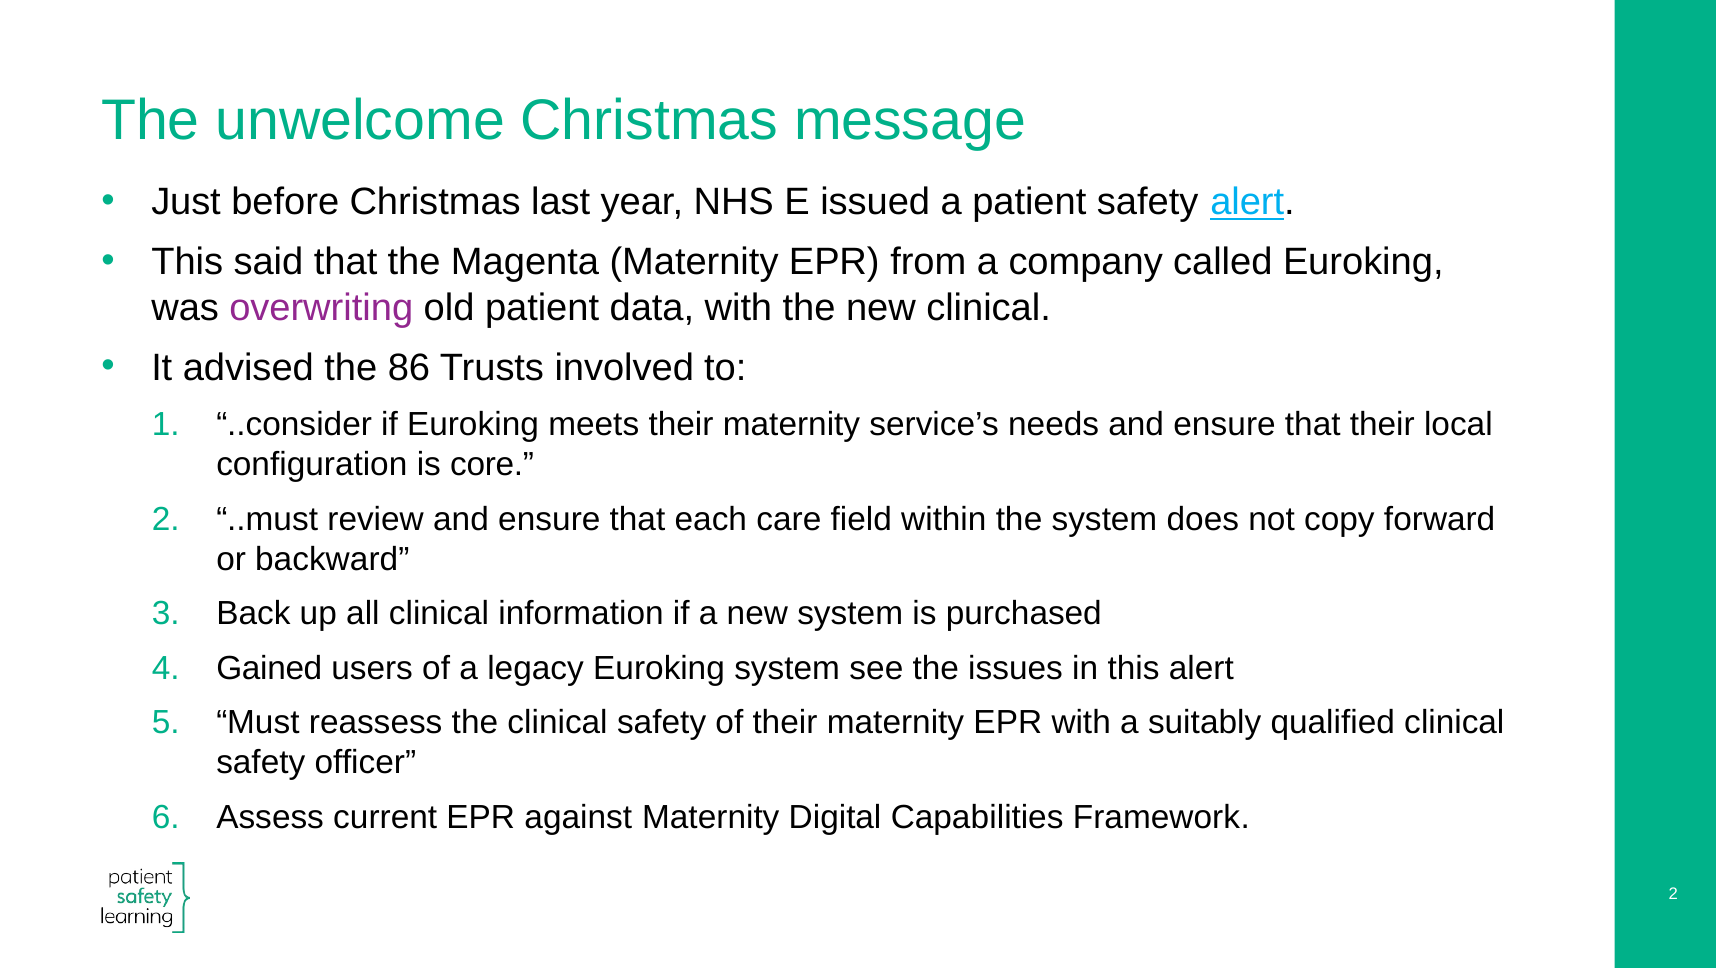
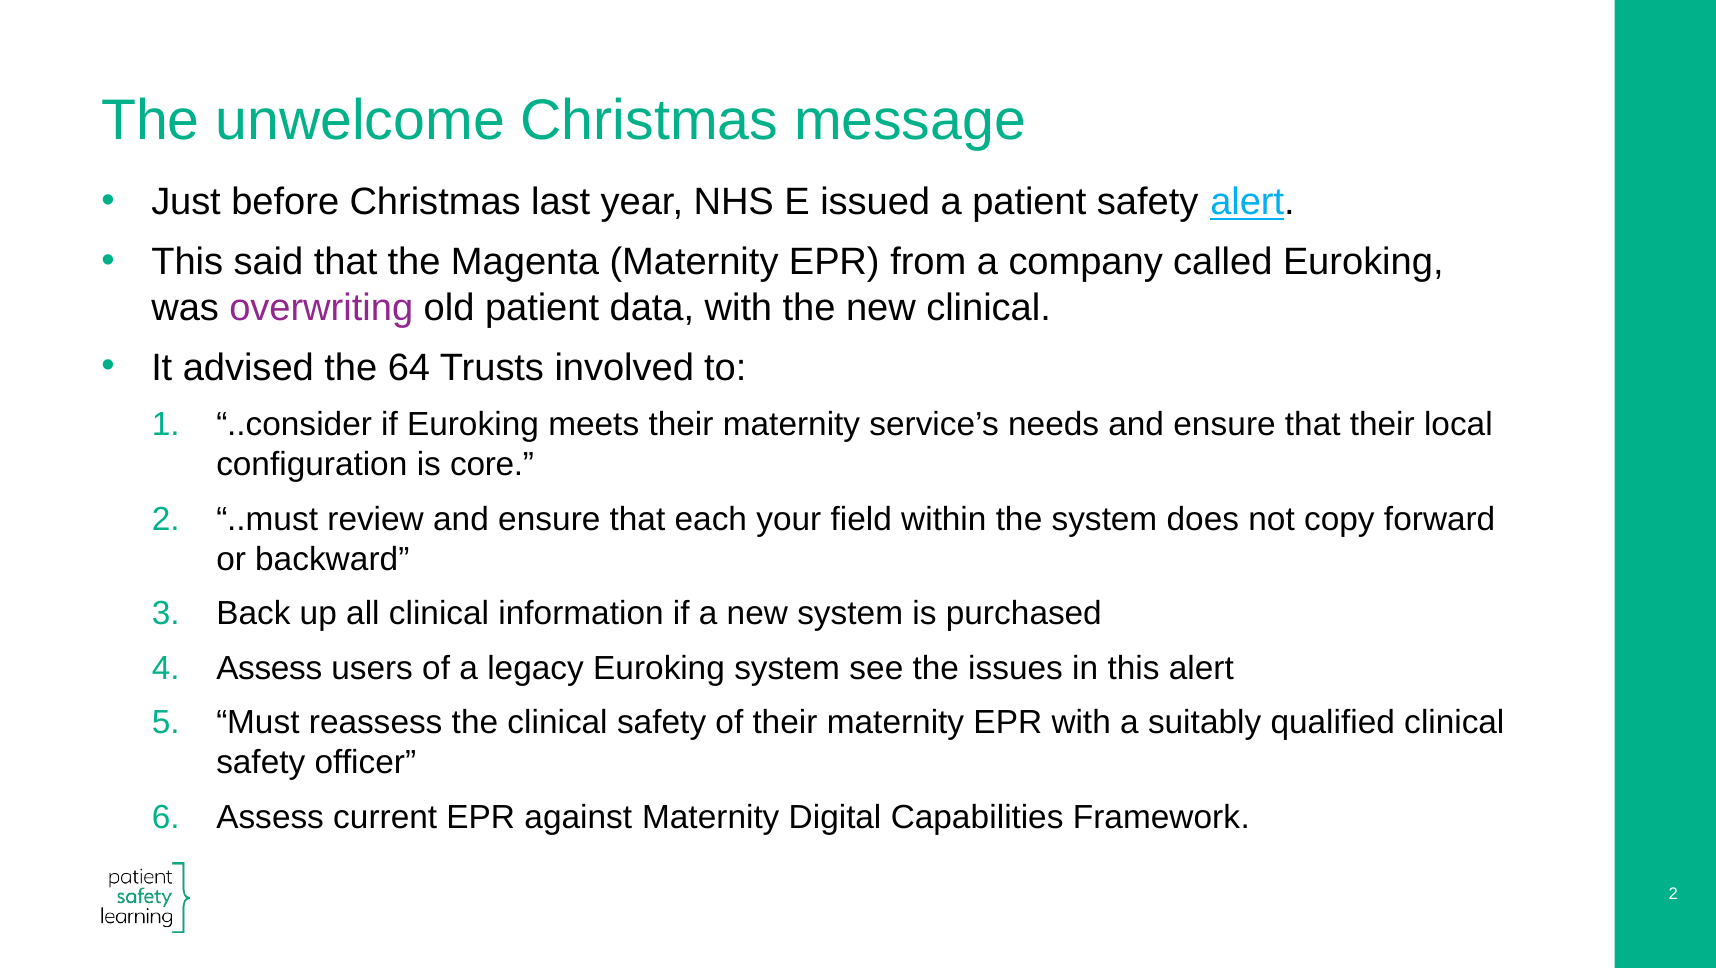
86: 86 -> 64
care: care -> your
Gained at (269, 668): Gained -> Assess
